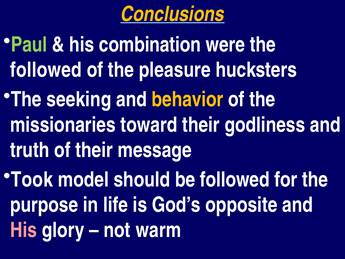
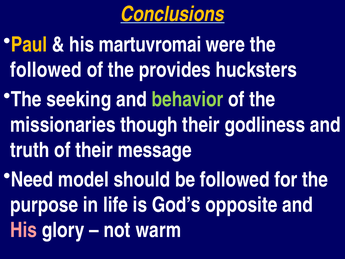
Paul colour: light green -> yellow
combination: combination -> martuvromai
pleasure: pleasure -> provides
behavior colour: yellow -> light green
toward: toward -> though
Took: Took -> Need
